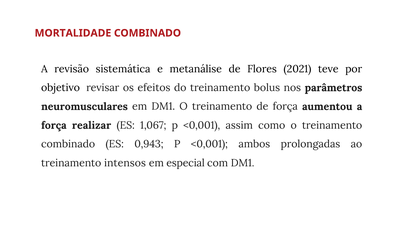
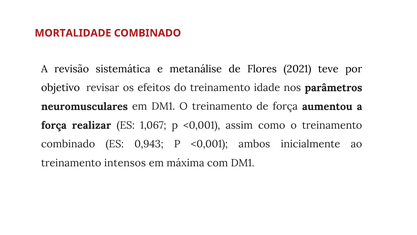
bolus: bolus -> idade
prolongadas: prolongadas -> inicialmente
especial: especial -> máxima
